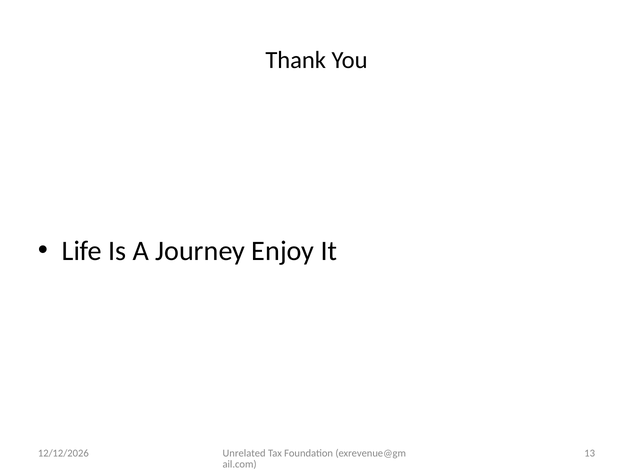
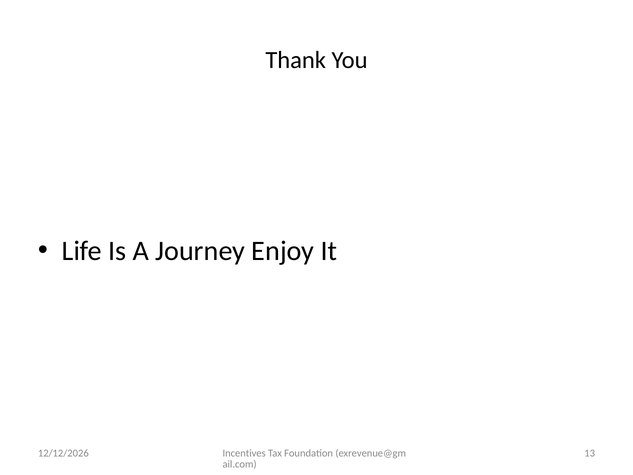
Unrelated: Unrelated -> Incentives
